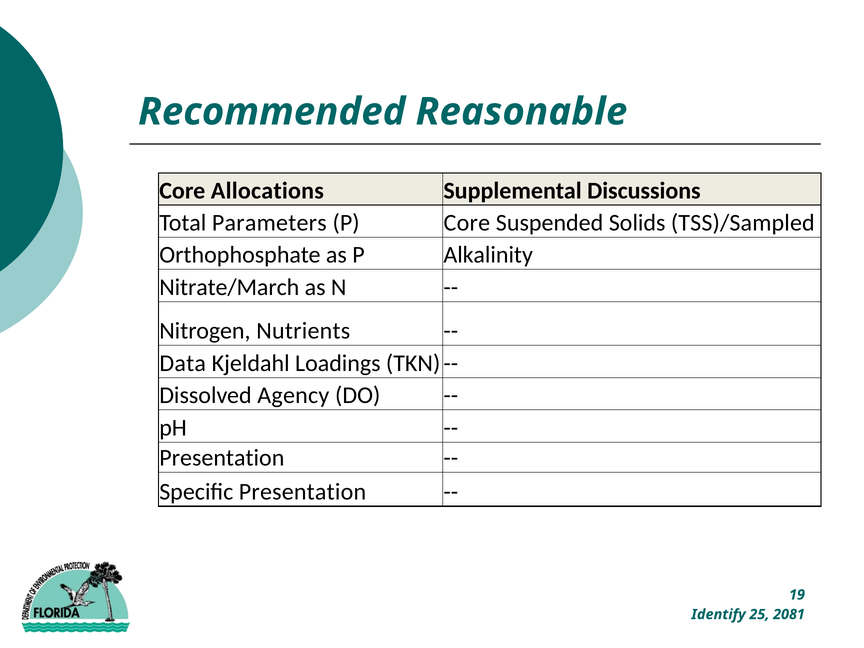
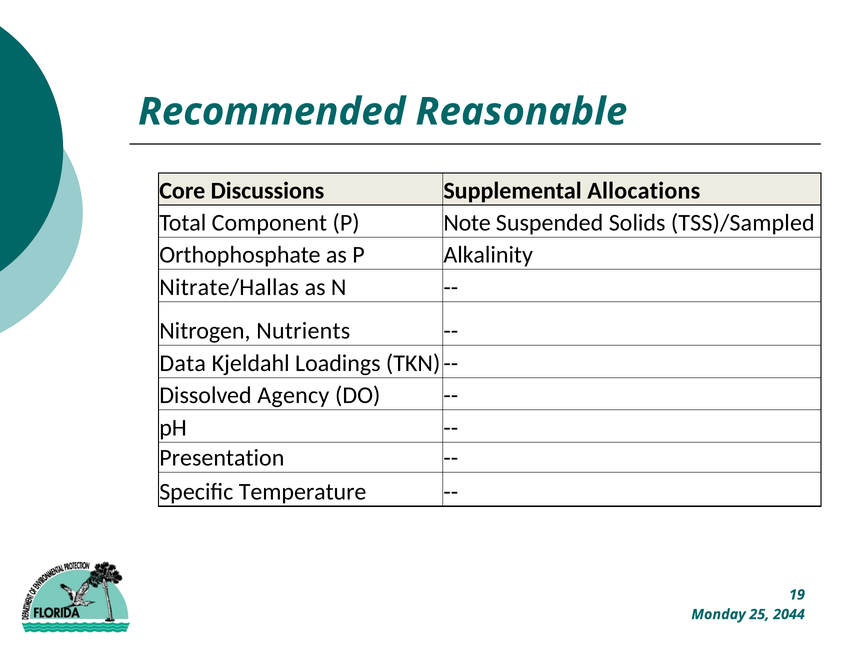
Allocations: Allocations -> Discussions
Discussions: Discussions -> Allocations
Parameters: Parameters -> Component
P Core: Core -> Note
Nitrate/March: Nitrate/March -> Nitrate/Hallas
Specific Presentation: Presentation -> Temperature
Identify: Identify -> Monday
2081: 2081 -> 2044
